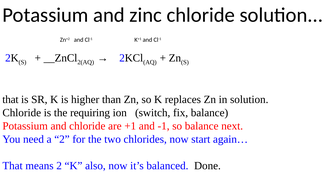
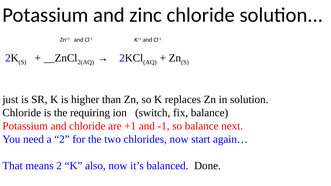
that at (10, 100): that -> just
